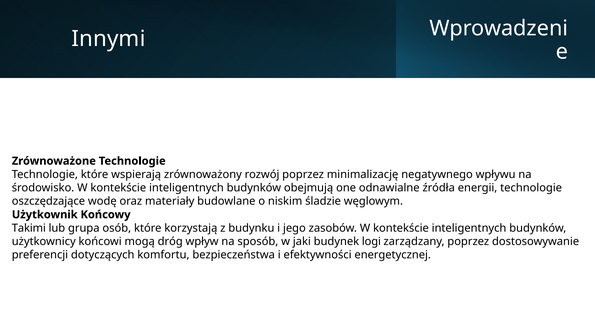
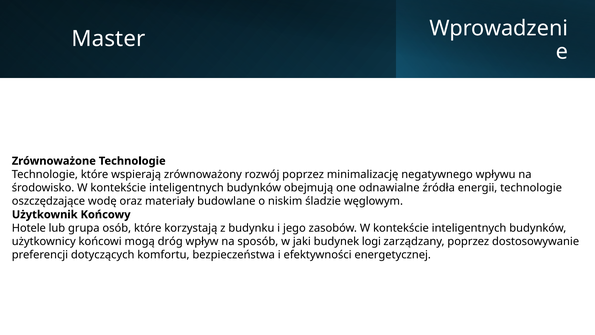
Innymi: Innymi -> Master
Takimi: Takimi -> Hotele
